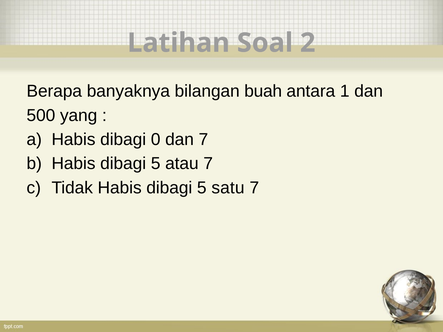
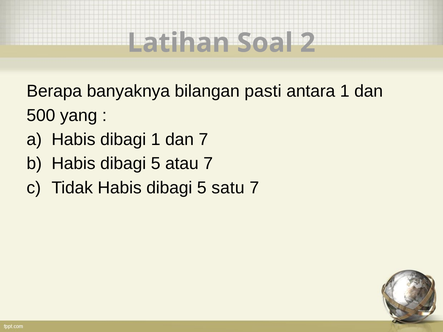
buah: buah -> pasti
dibagi 0: 0 -> 1
